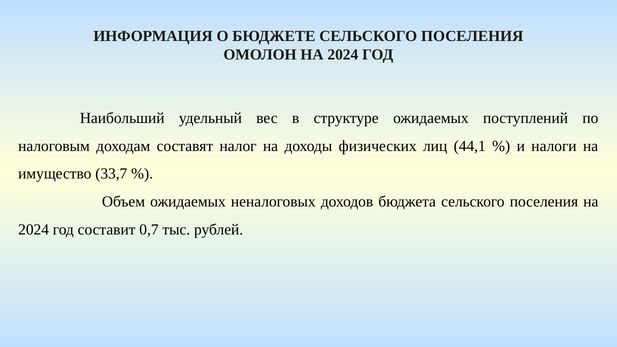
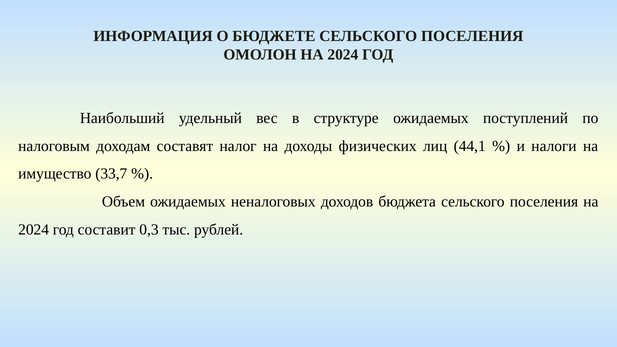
0,7: 0,7 -> 0,3
